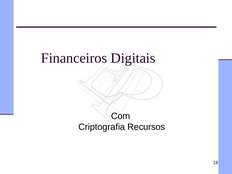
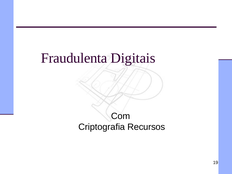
Financeiros: Financeiros -> Fraudulenta
